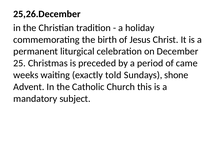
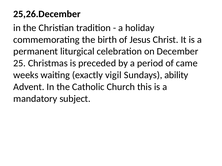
told: told -> vigil
shone: shone -> ability
